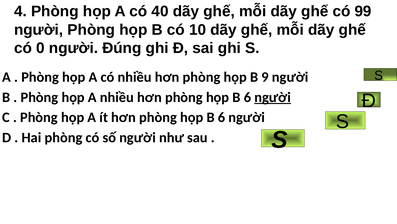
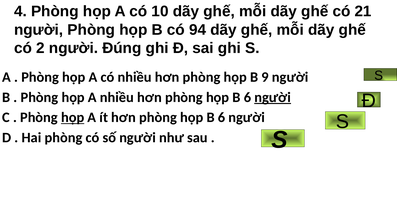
40: 40 -> 10
99: 99 -> 21
10: 10 -> 94
0: 0 -> 2
họp at (73, 118) underline: none -> present
